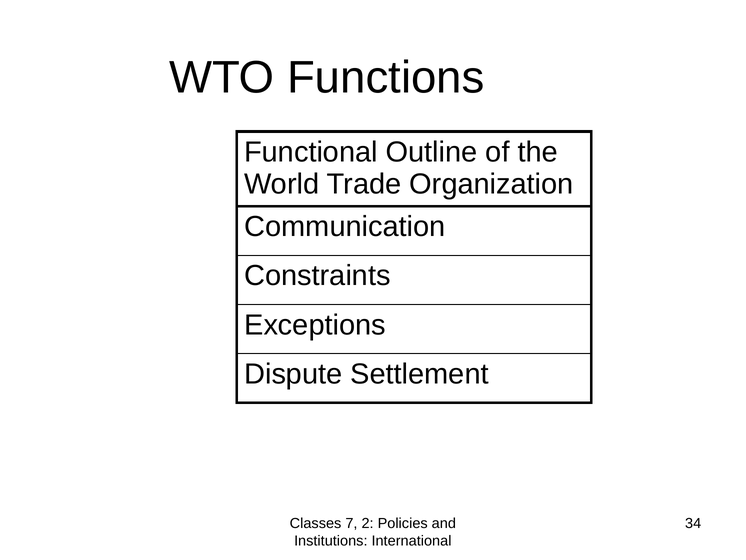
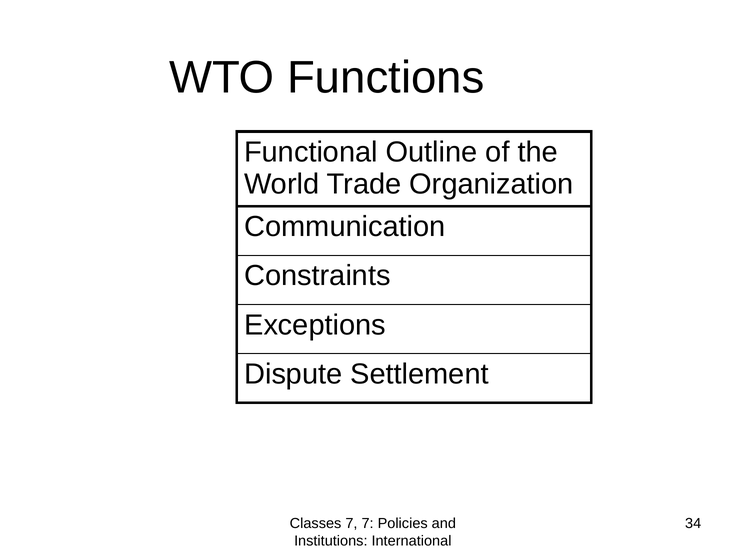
7 2: 2 -> 7
